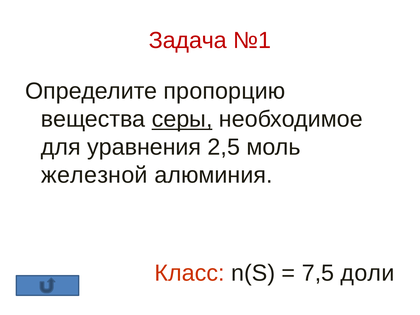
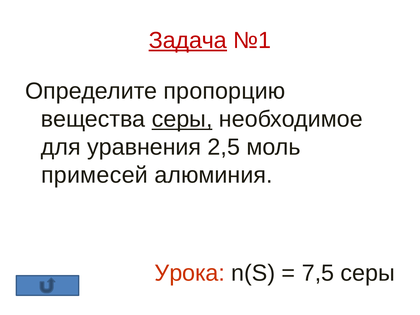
Задача underline: none -> present
железной: железной -> примесей
Класс: Класс -> Урока
7,5 доли: доли -> серы
